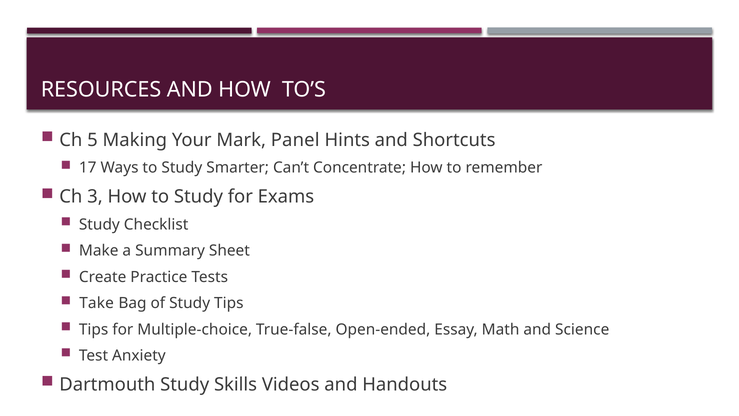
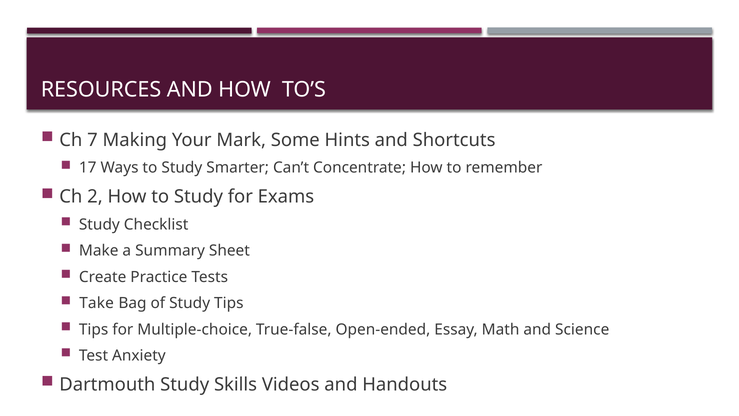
5: 5 -> 7
Panel: Panel -> Some
3: 3 -> 2
